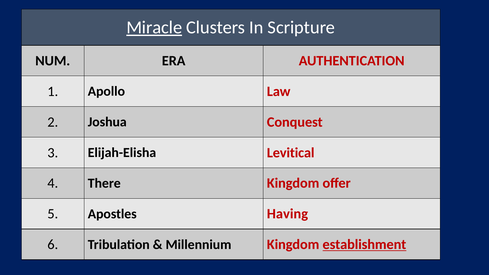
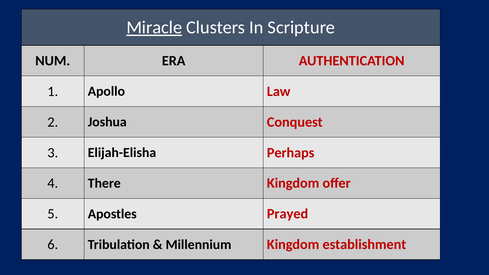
Levitical: Levitical -> Perhaps
Having: Having -> Prayed
establishment underline: present -> none
